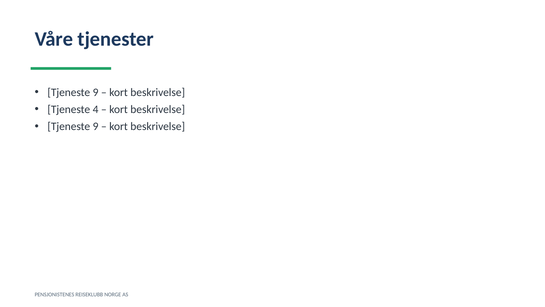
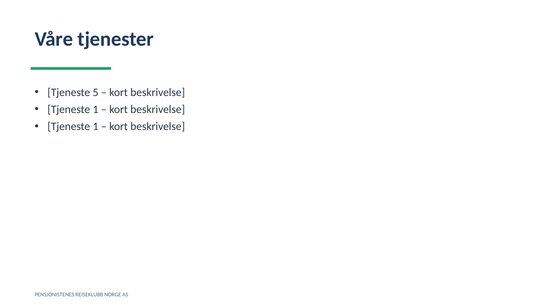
9 at (96, 92): 9 -> 5
4 at (96, 109): 4 -> 1
9 at (96, 126): 9 -> 1
